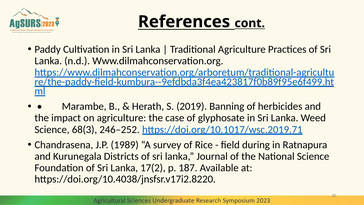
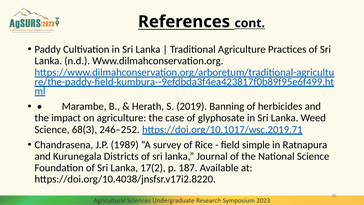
during: during -> simple
